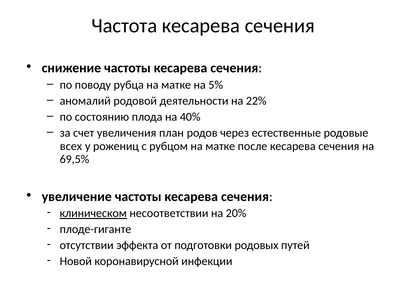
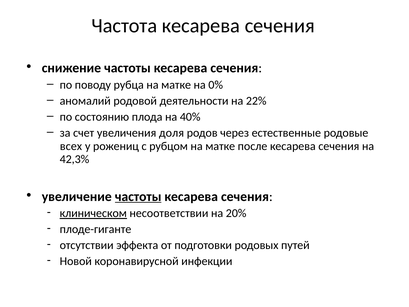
5%: 5% -> 0%
план: план -> доля
69,5%: 69,5% -> 42,3%
частоты at (138, 196) underline: none -> present
